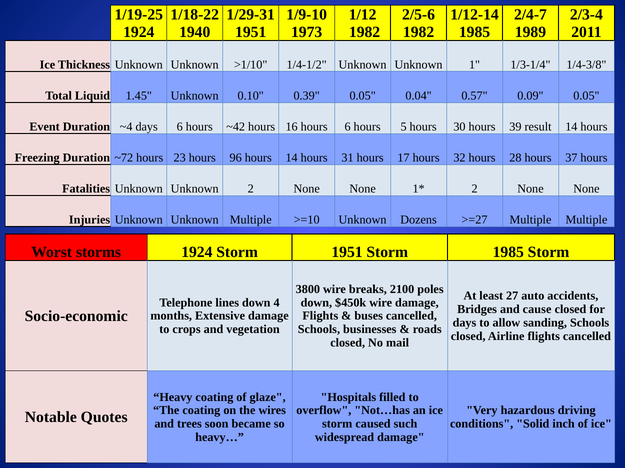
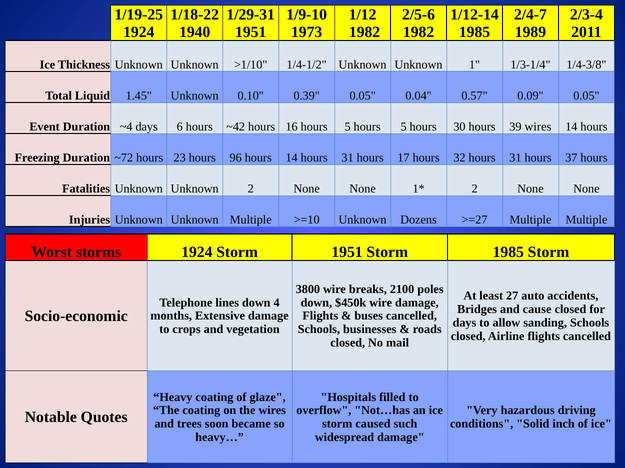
16 hours 6: 6 -> 5
39 result: result -> wires
32 hours 28: 28 -> 31
